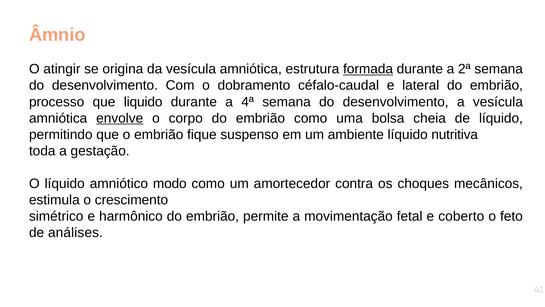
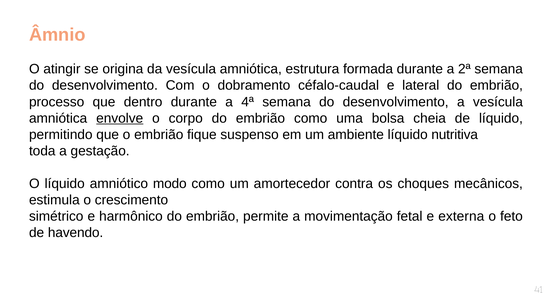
formada underline: present -> none
liquido: liquido -> dentro
coberto: coberto -> externa
análises: análises -> havendo
